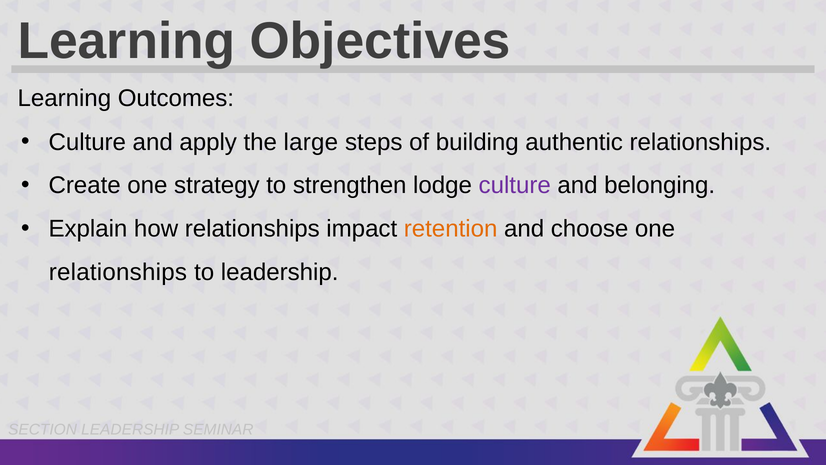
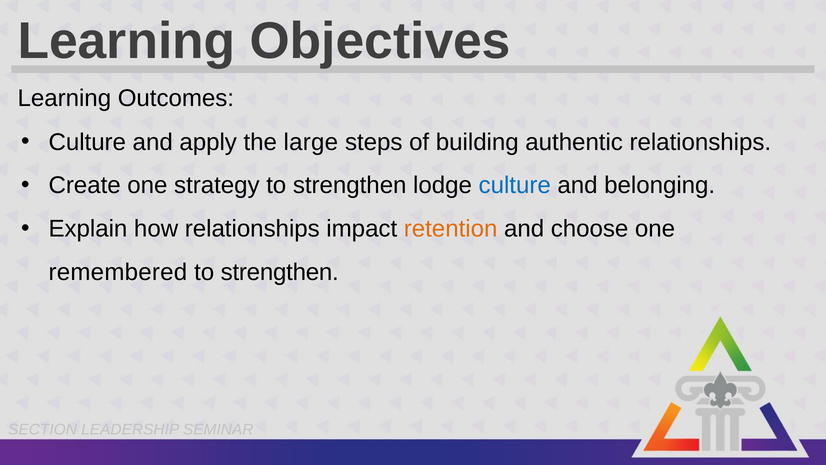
culture at (515, 185) colour: purple -> blue
relationships at (118, 272): relationships -> remembered
leadership at (280, 272): leadership -> strengthen
